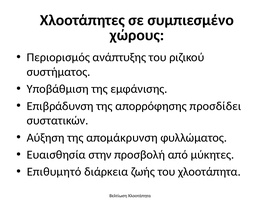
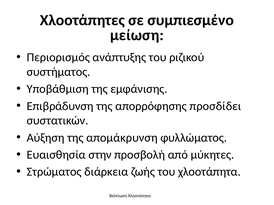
χώρους: χώρους -> μείωση
Επιθυμητό: Επιθυμητό -> Στρώματος
